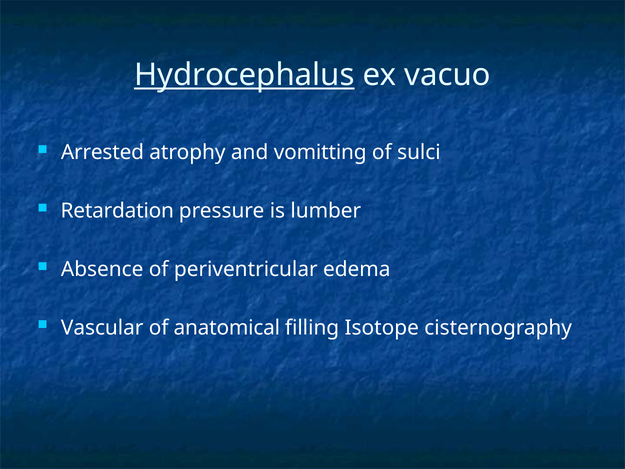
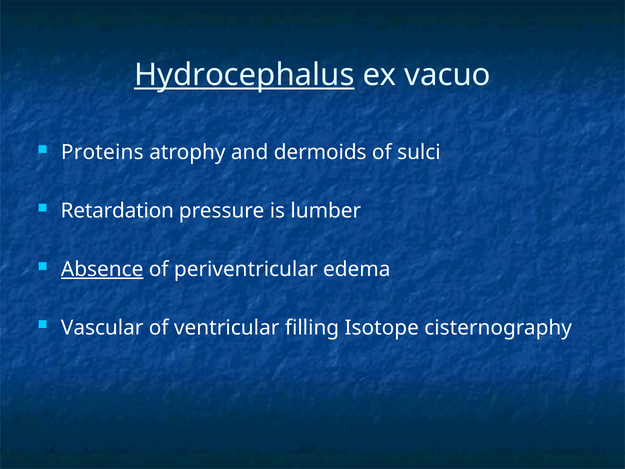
Arrested: Arrested -> Proteins
vomitting: vomitting -> dermoids
Absence underline: none -> present
anatomical: anatomical -> ventricular
